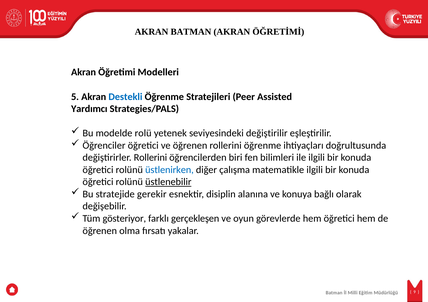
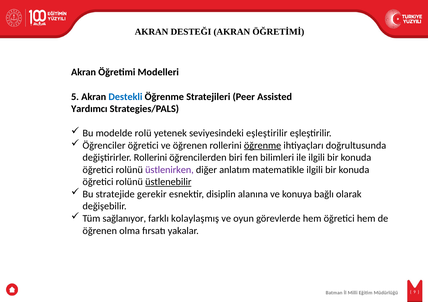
AKRAN BATMAN: BATMAN -> DESTEĞI
seviyesindeki değiştirilir: değiştirilir -> eşleştirilir
öğrenme at (263, 146) underline: none -> present
üstlenirken colour: blue -> purple
çalışma: çalışma -> anlatım
gösteriyor: gösteriyor -> sağlanıyor
gerçekleşen: gerçekleşen -> kolaylaşmış
